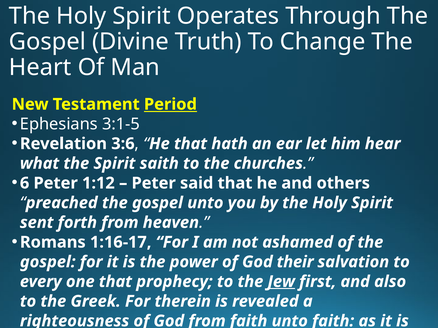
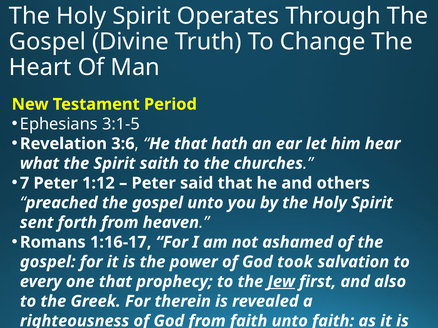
Period underline: present -> none
6: 6 -> 7
their: their -> took
